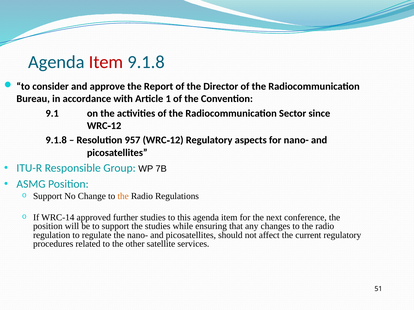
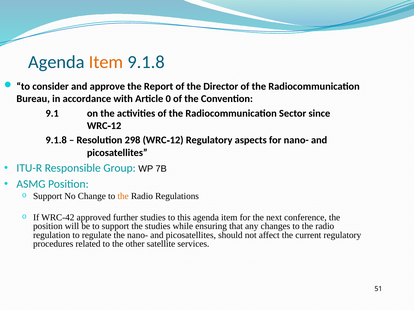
Item at (106, 62) colour: red -> orange
1: 1 -> 0
957: 957 -> 298
WRC-14: WRC-14 -> WRC-42
